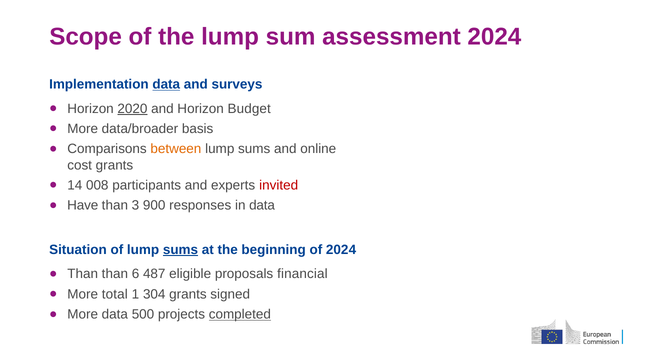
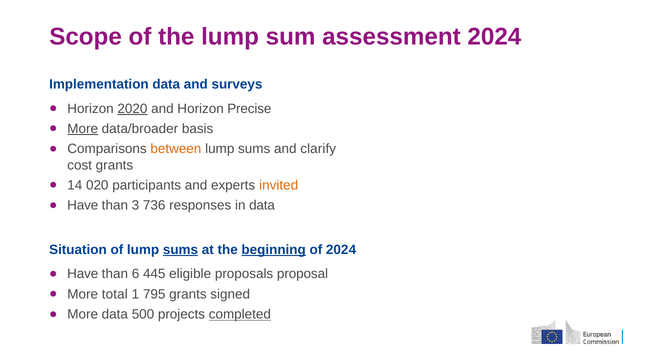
data at (166, 85) underline: present -> none
Budget: Budget -> Precise
More at (83, 129) underline: none -> present
online: online -> clarify
008: 008 -> 020
invited colour: red -> orange
900: 900 -> 736
beginning underline: none -> present
Than at (83, 274): Than -> Have
487: 487 -> 445
financial: financial -> proposal
304: 304 -> 795
